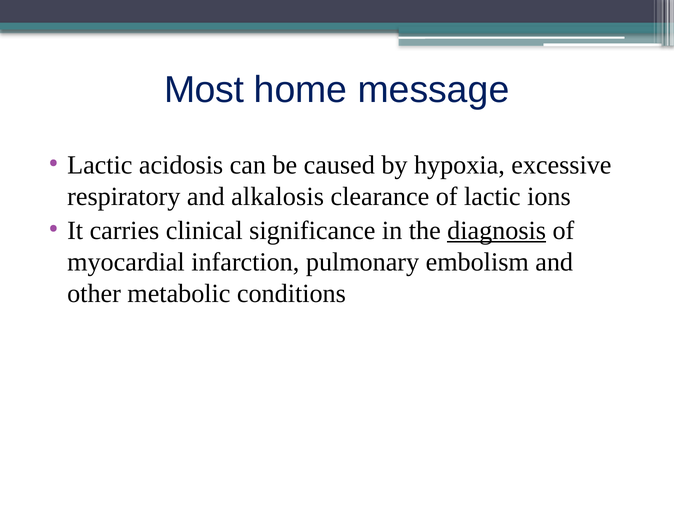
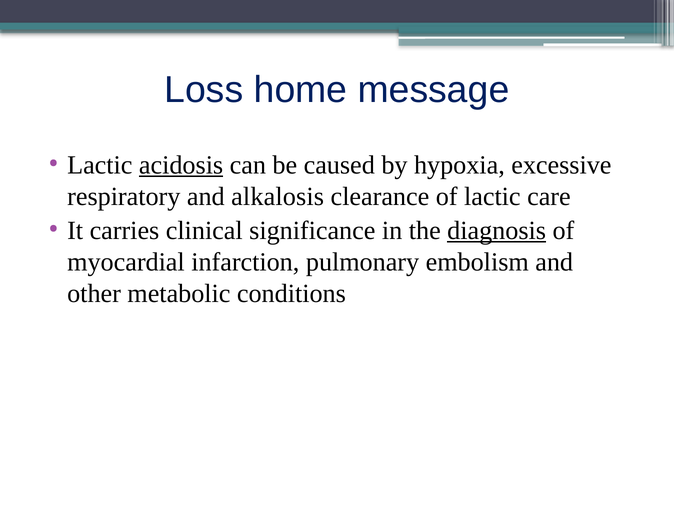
Most: Most -> Loss
acidosis underline: none -> present
ions: ions -> care
